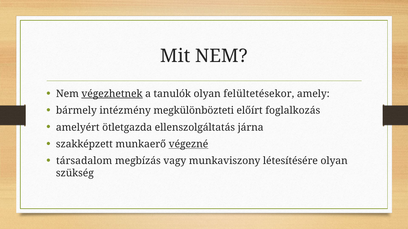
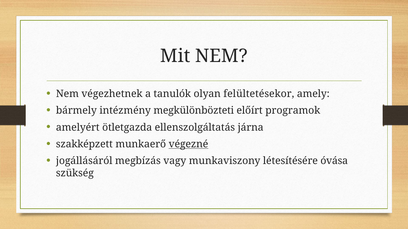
végezhetnek underline: present -> none
foglalkozás: foglalkozás -> programok
társadalom: társadalom -> jogállásáról
létesítésére olyan: olyan -> óvása
